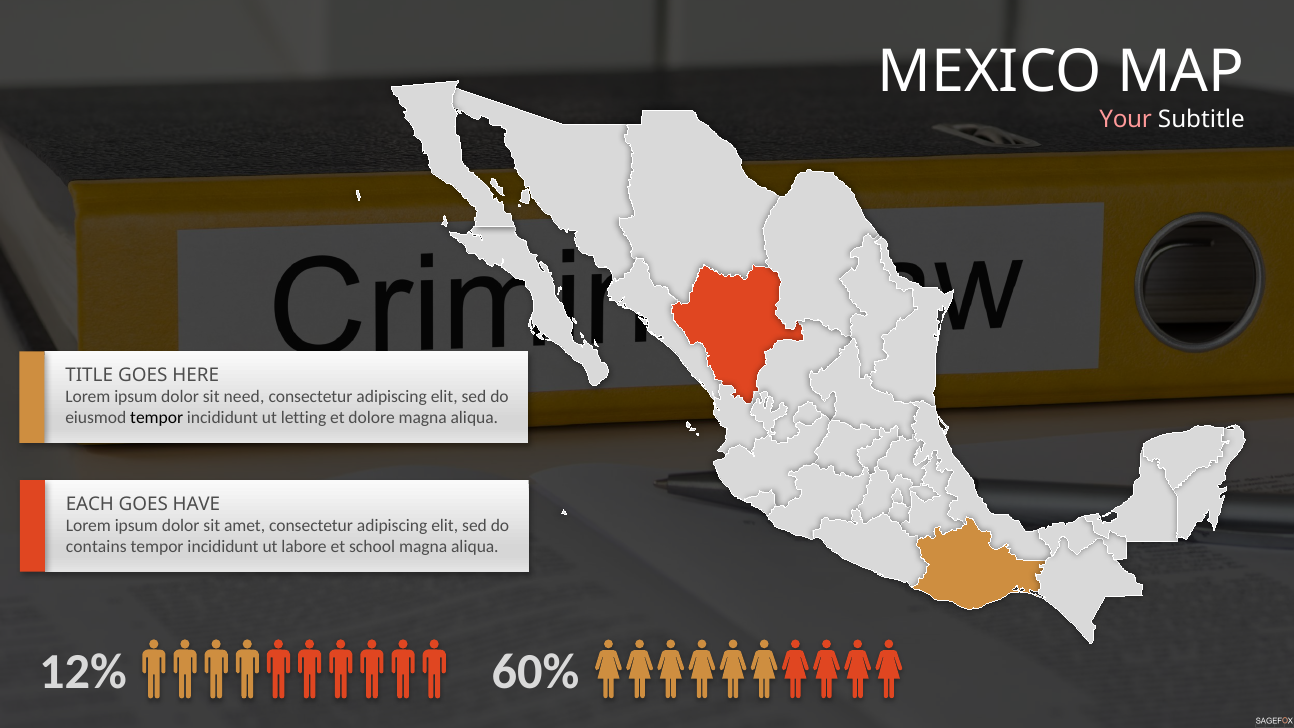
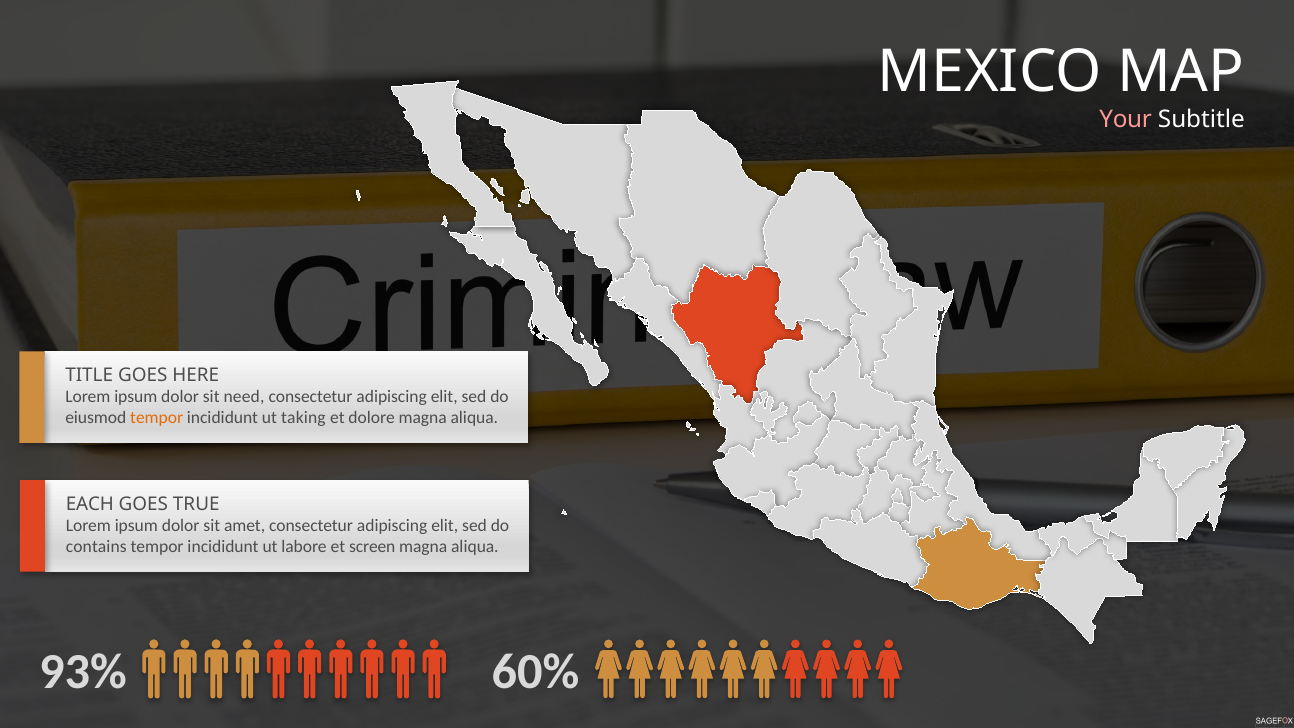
tempor at (157, 418) colour: black -> orange
letting: letting -> taking
HAVE: HAVE -> TRUE
school: school -> screen
12%: 12% -> 93%
